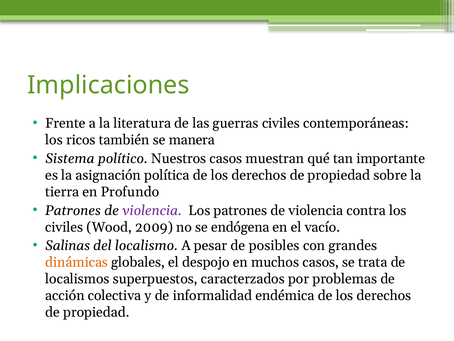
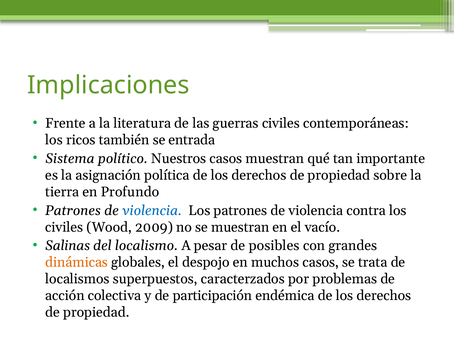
manera: manera -> entrada
violencia at (152, 210) colour: purple -> blue
se endógena: endógena -> muestran
informalidad: informalidad -> participación
